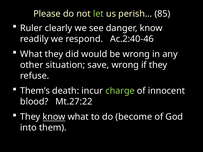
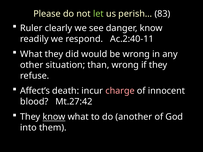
85: 85 -> 83
Ac.2:40-46: Ac.2:40-46 -> Ac.2:40-11
save: save -> than
Them’s: Them’s -> Affect’s
charge colour: light green -> pink
Mt.27:22: Mt.27:22 -> Mt.27:42
become: become -> another
